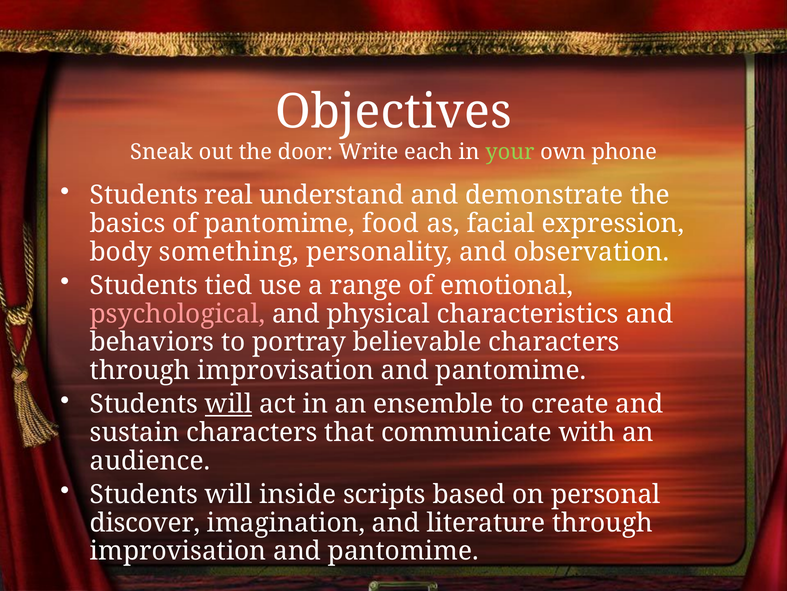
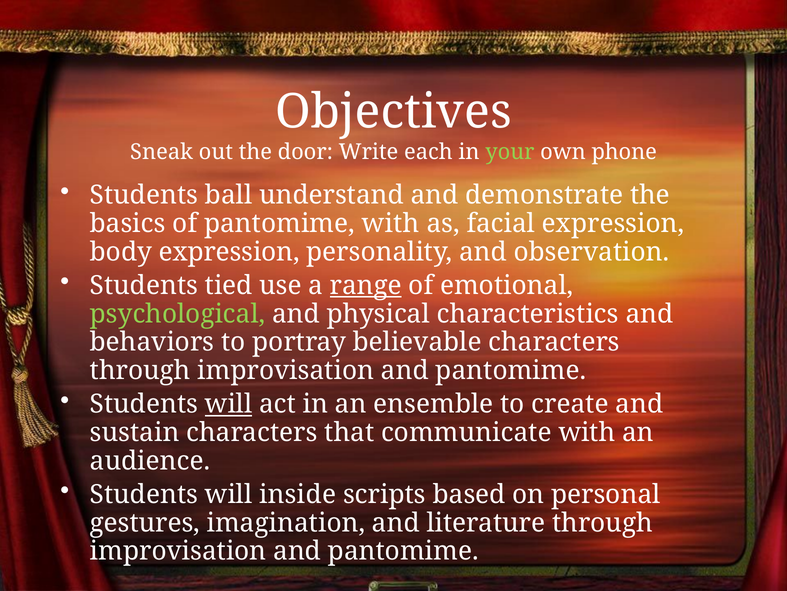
real: real -> ball
pantomime food: food -> with
body something: something -> expression
range underline: none -> present
psychological colour: pink -> light green
discover: discover -> gestures
